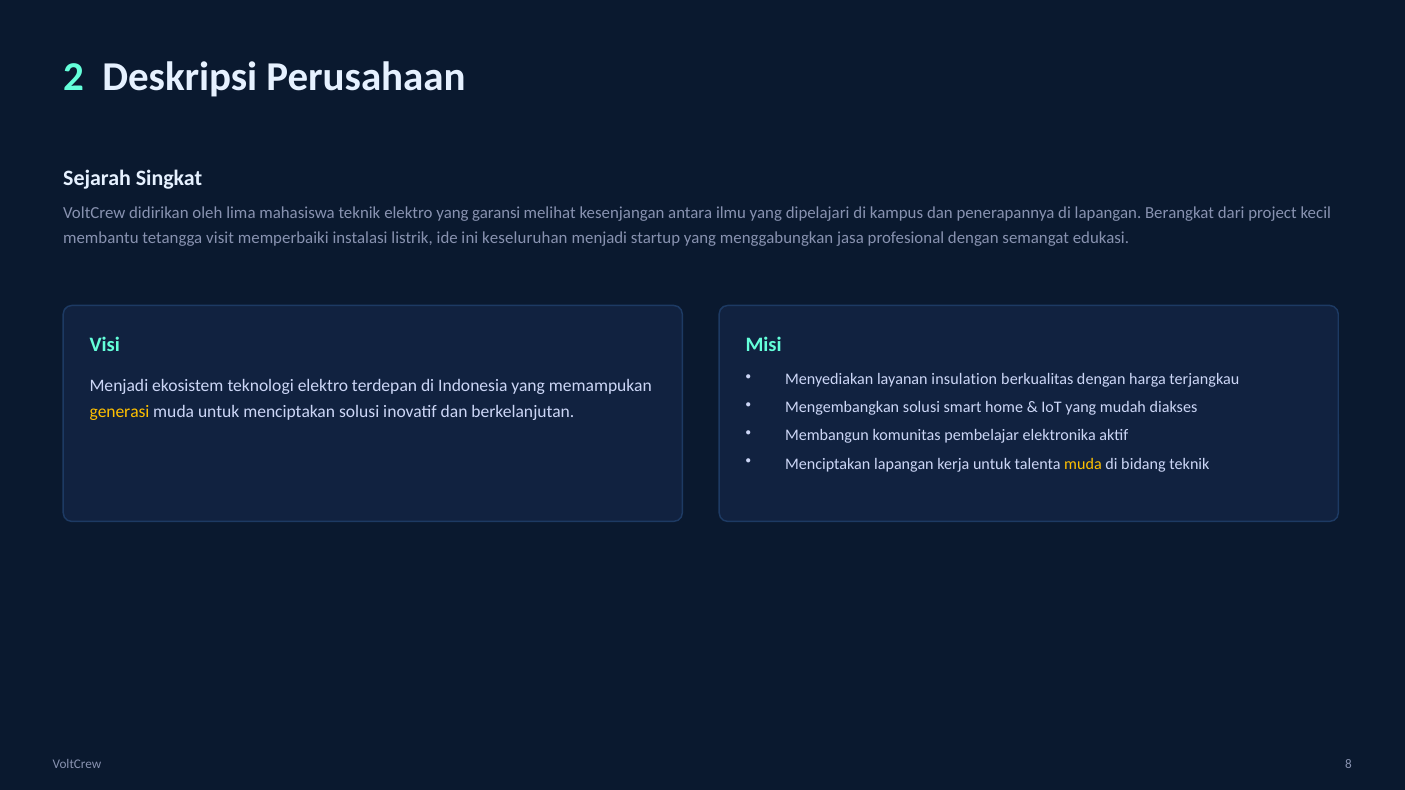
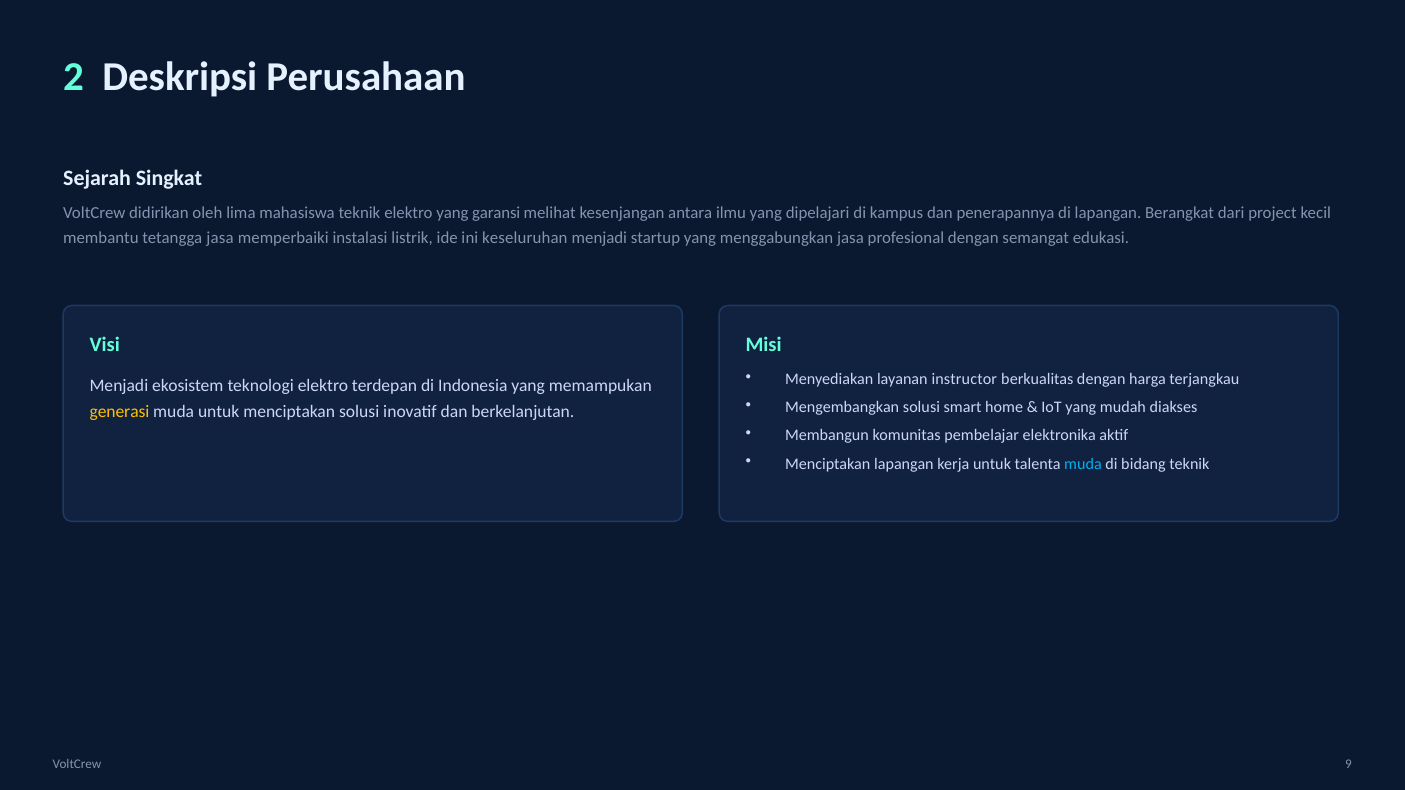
tetangga visit: visit -> jasa
insulation: insulation -> instructor
muda at (1083, 464) colour: yellow -> light blue
8: 8 -> 9
